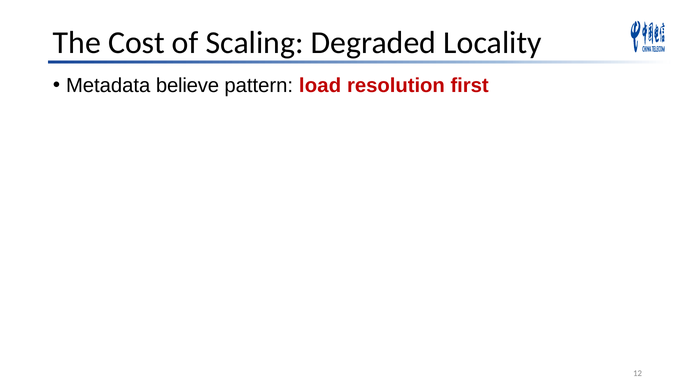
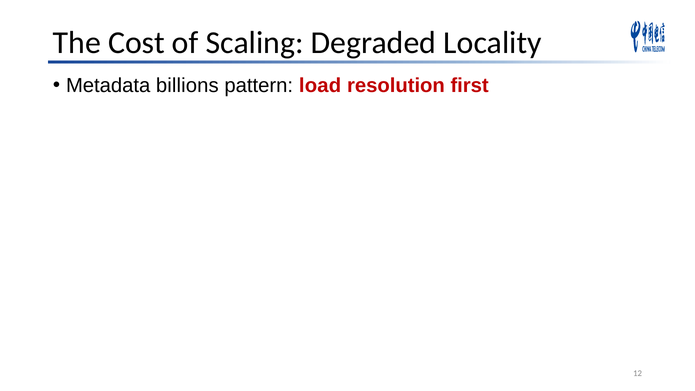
believe: believe -> billions
